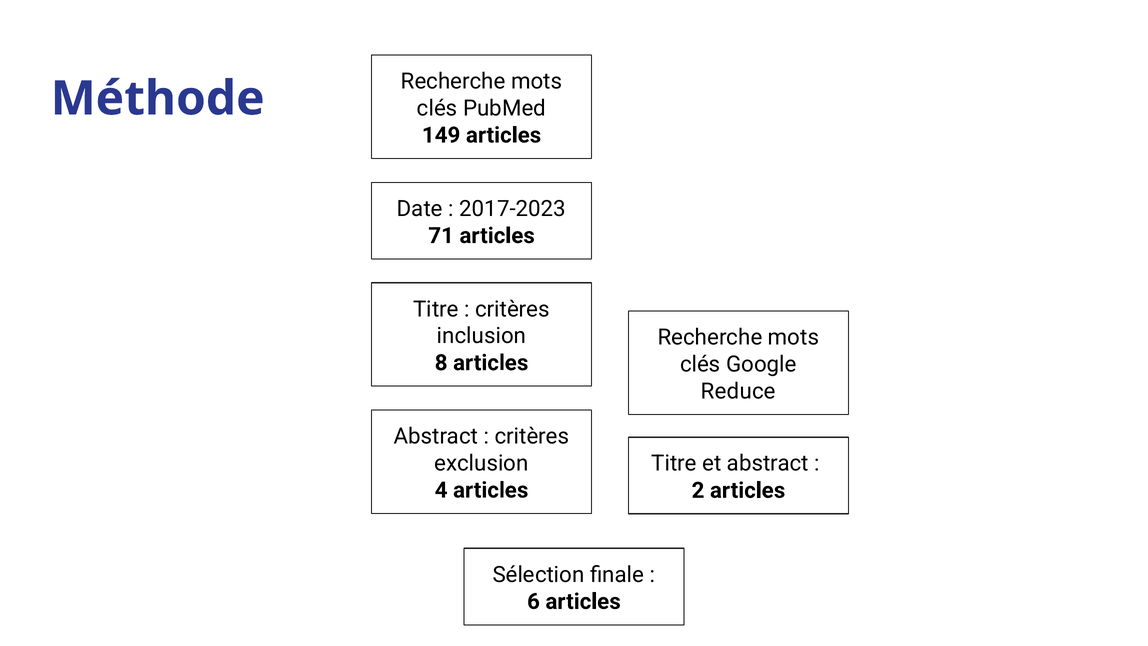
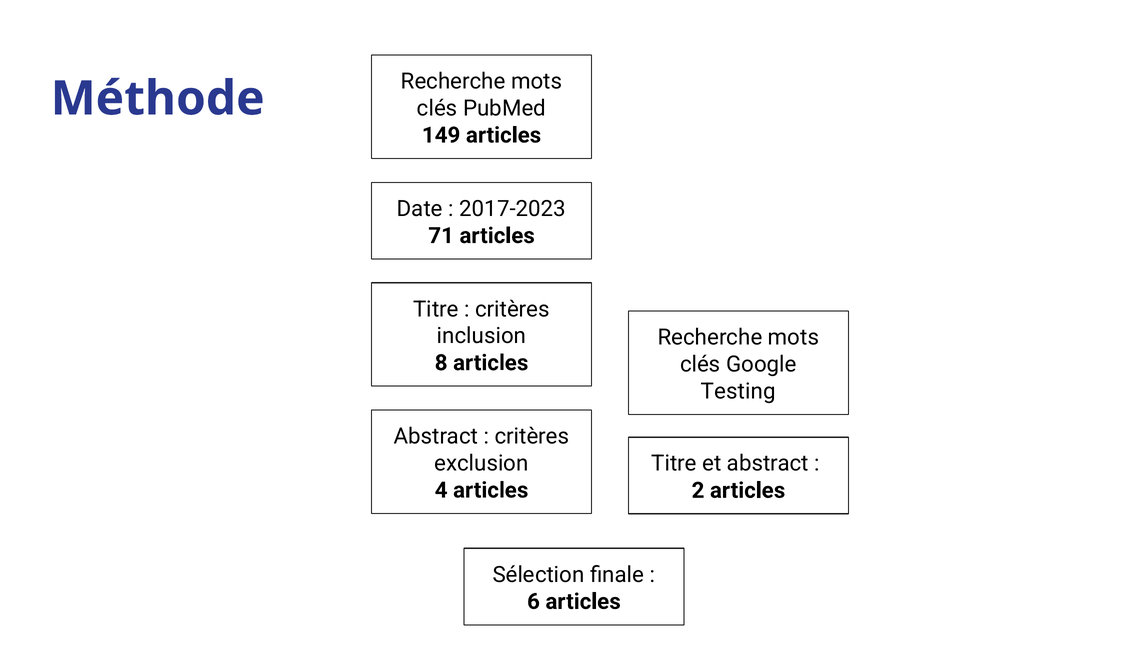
Reduce: Reduce -> Testing
